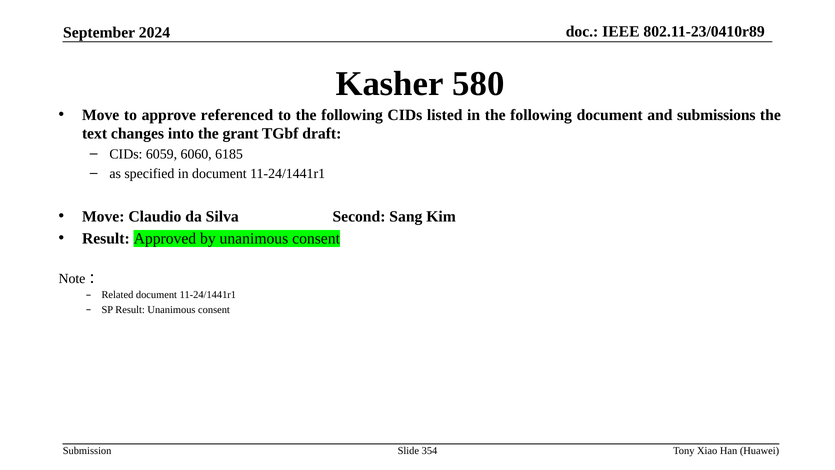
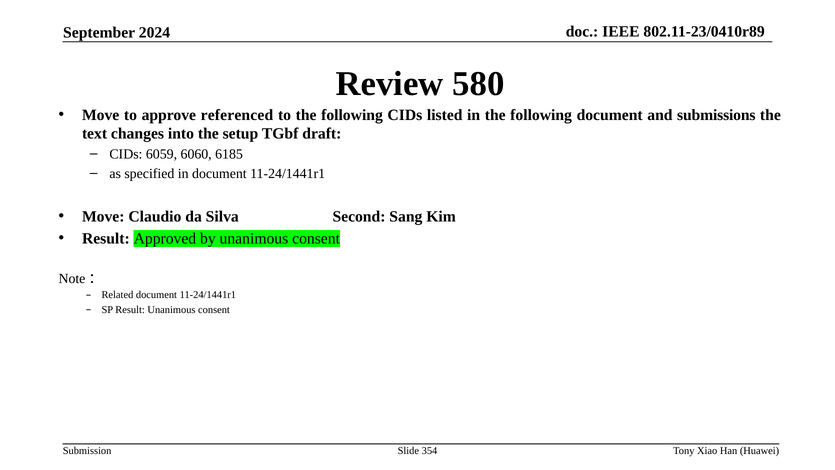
Kasher: Kasher -> Review
grant: grant -> setup
